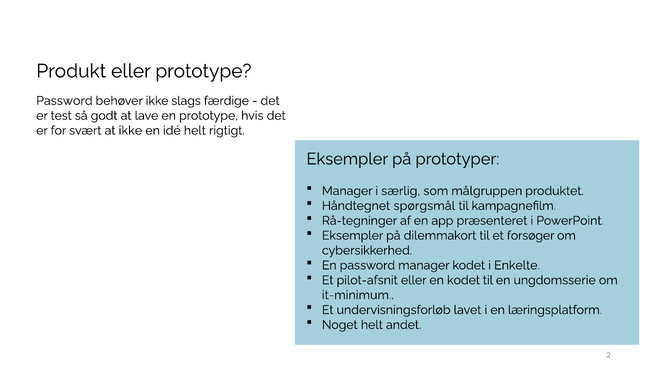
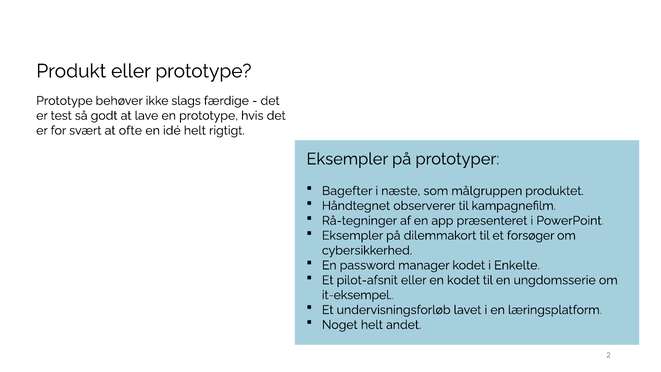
Password at (64, 101): Password -> Prototype
at ikke: ikke -> ofte
Manager at (347, 191): Manager -> Bagefter
særlig: særlig -> næste
spørgsmål: spørgsmål -> observerer
it-minimum: it-minimum -> it-eksempel
